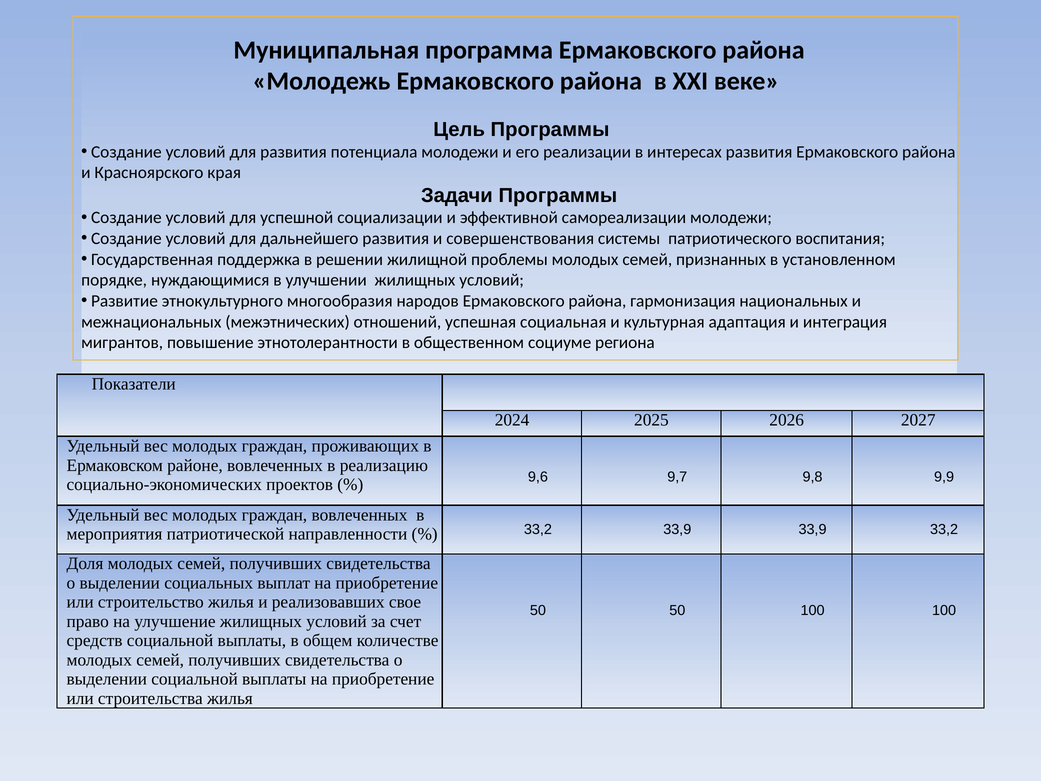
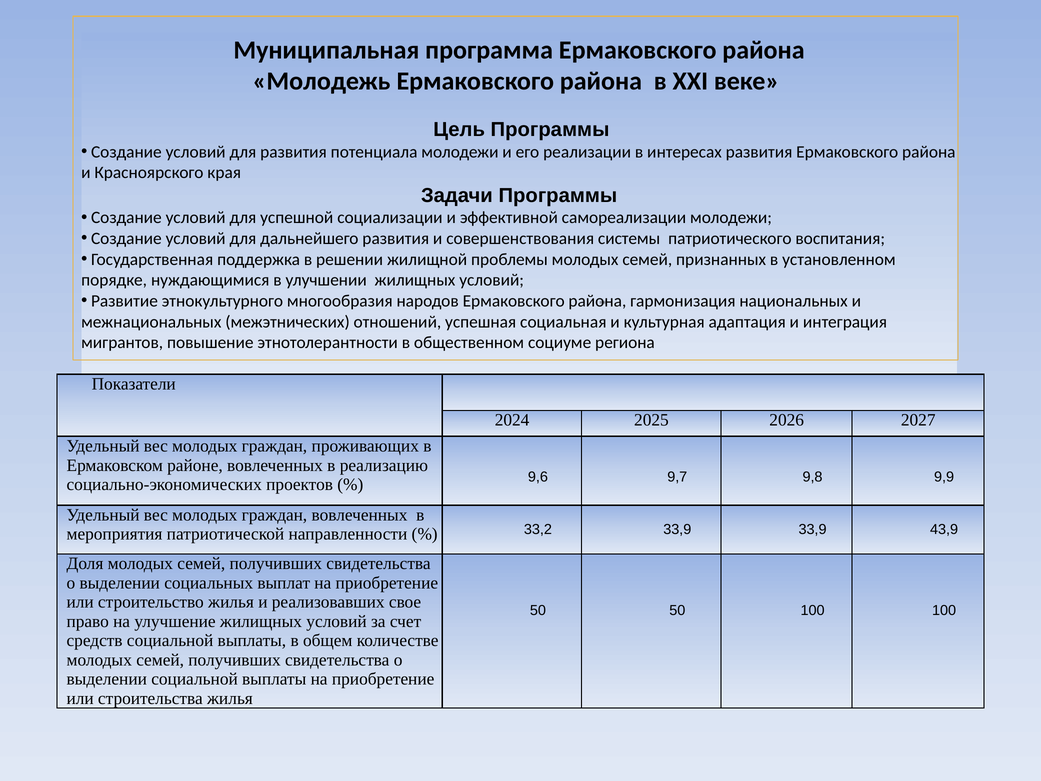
33,2 at (944, 529): 33,2 -> 43,9
